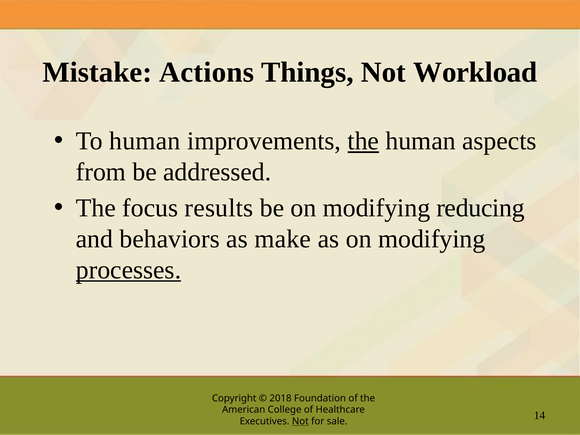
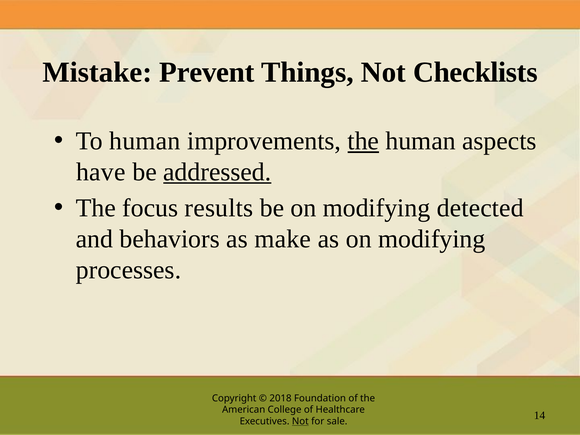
Actions: Actions -> Prevent
Workload: Workload -> Checklists
from: from -> have
addressed underline: none -> present
reducing: reducing -> detected
processes underline: present -> none
